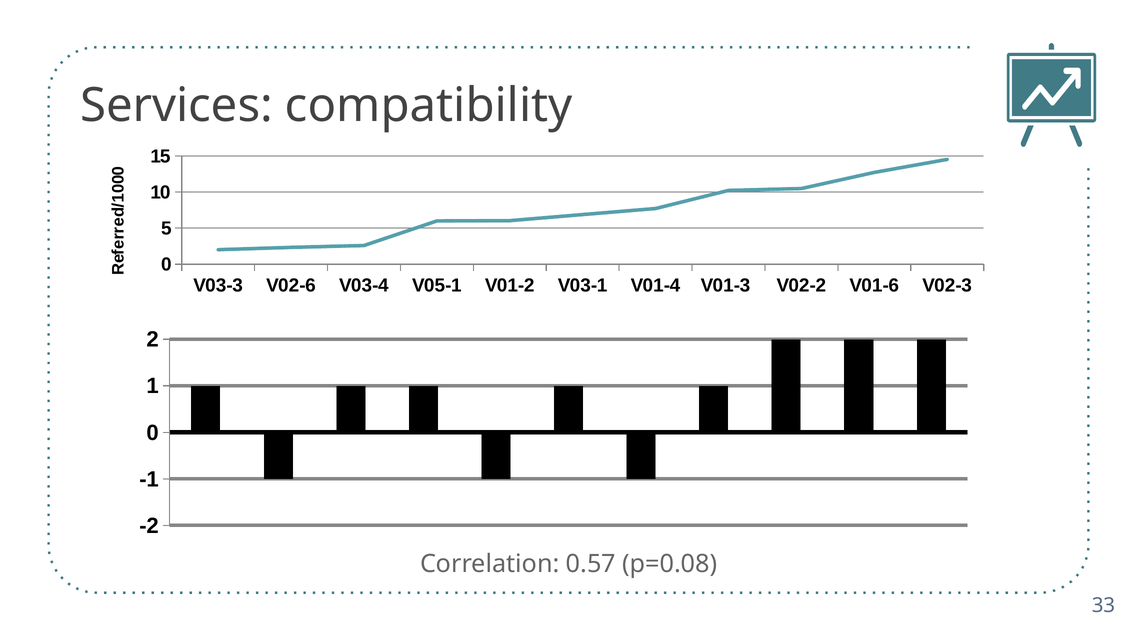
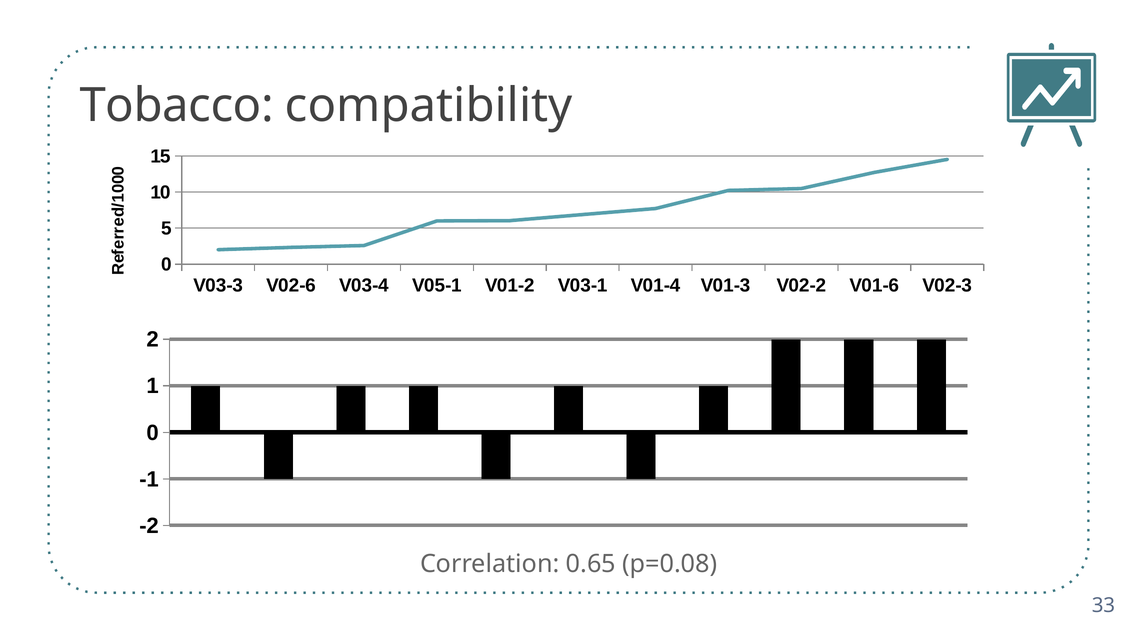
Services: Services -> Tobacco
0.57: 0.57 -> 0.65
